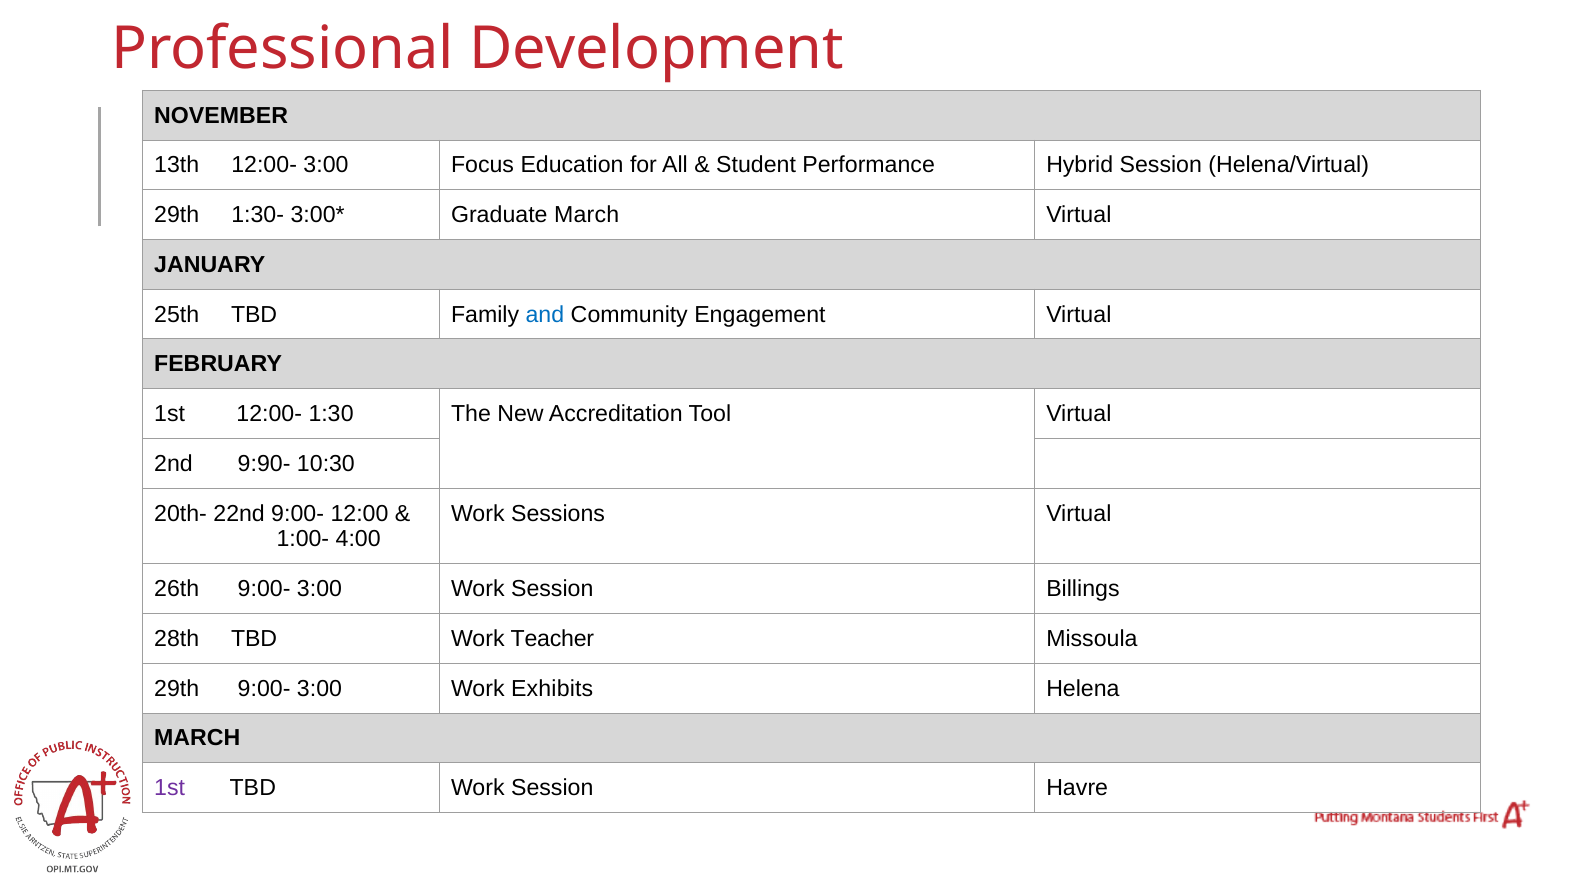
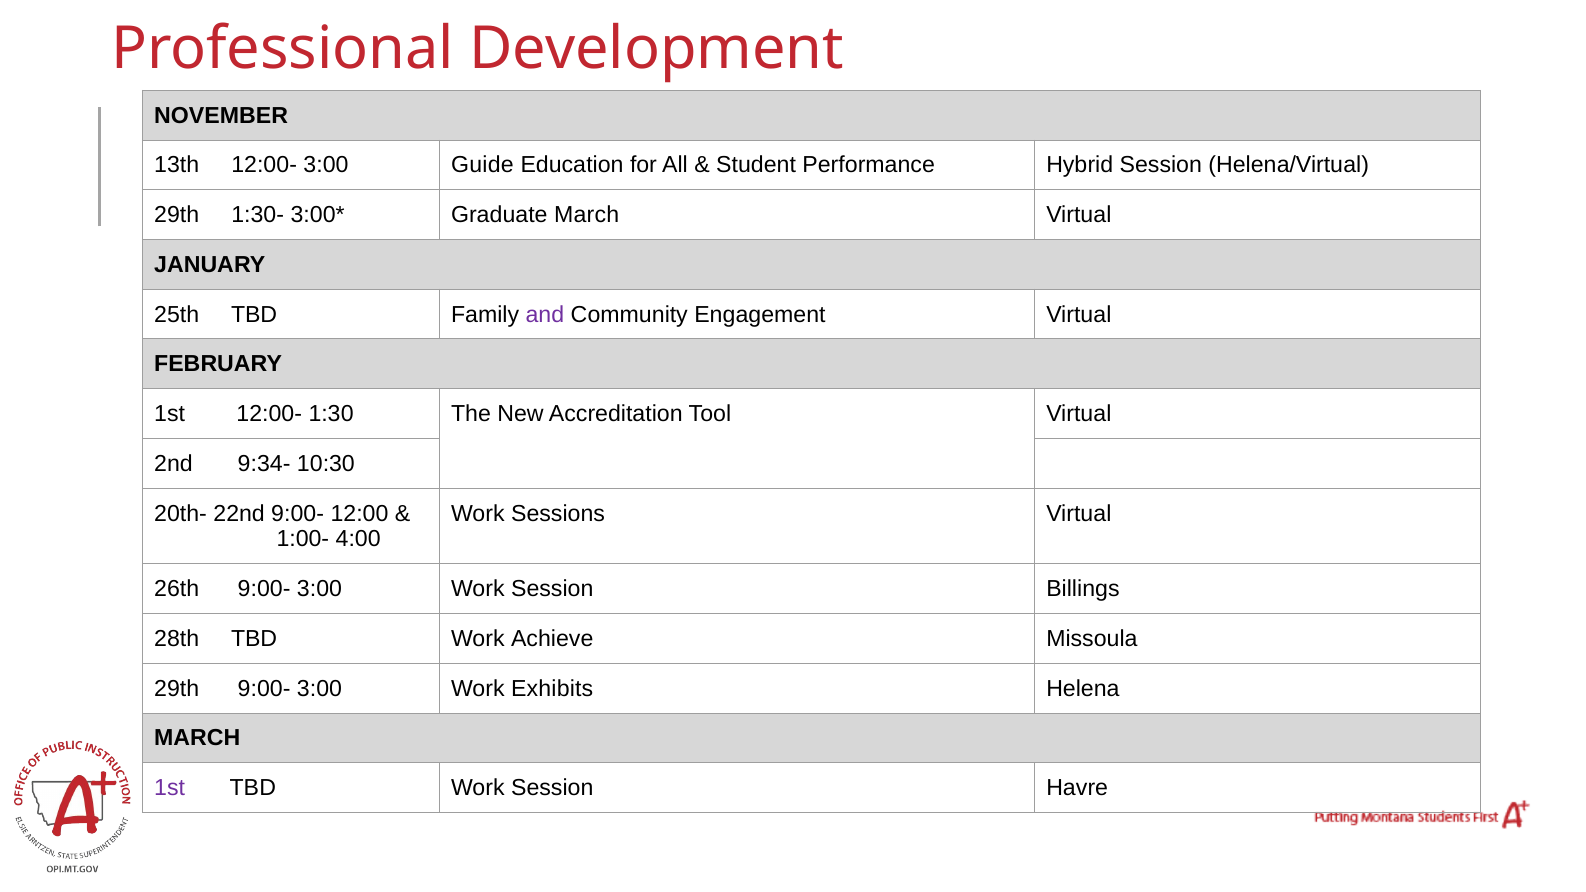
Focus: Focus -> Guide
and colour: blue -> purple
9:90-: 9:90- -> 9:34-
Teacher: Teacher -> Achieve
